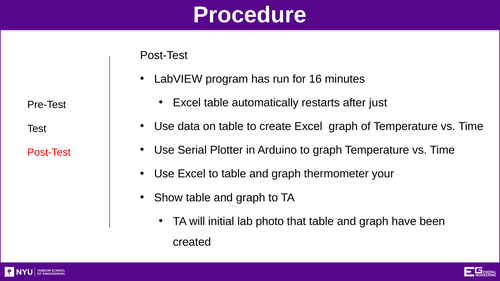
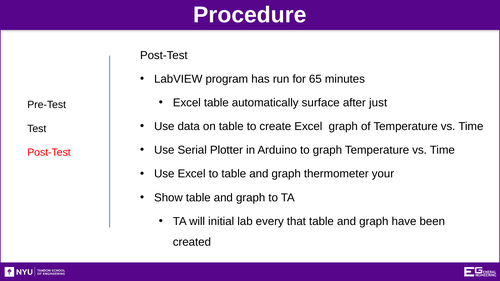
16: 16 -> 65
restarts: restarts -> surface
photo: photo -> every
